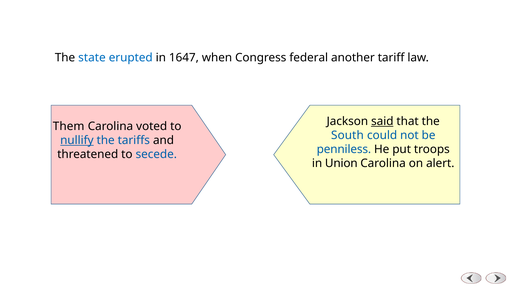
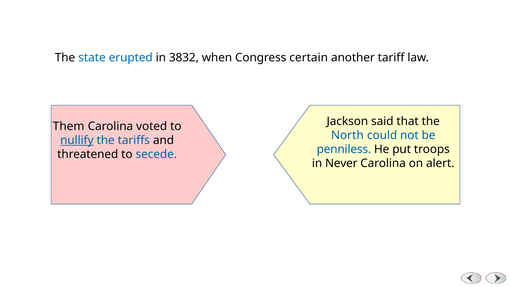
1647: 1647 -> 3832
federal: federal -> certain
said underline: present -> none
South: South -> North
Union: Union -> Never
